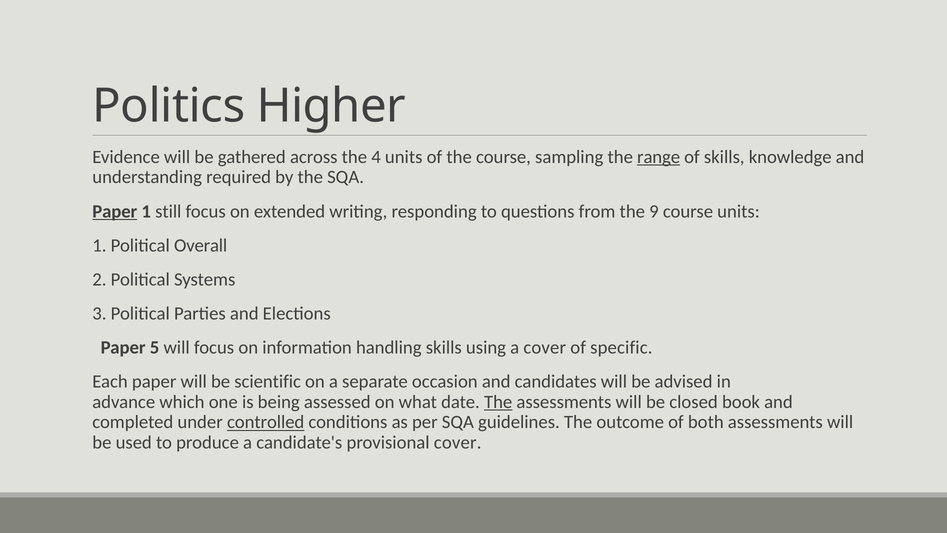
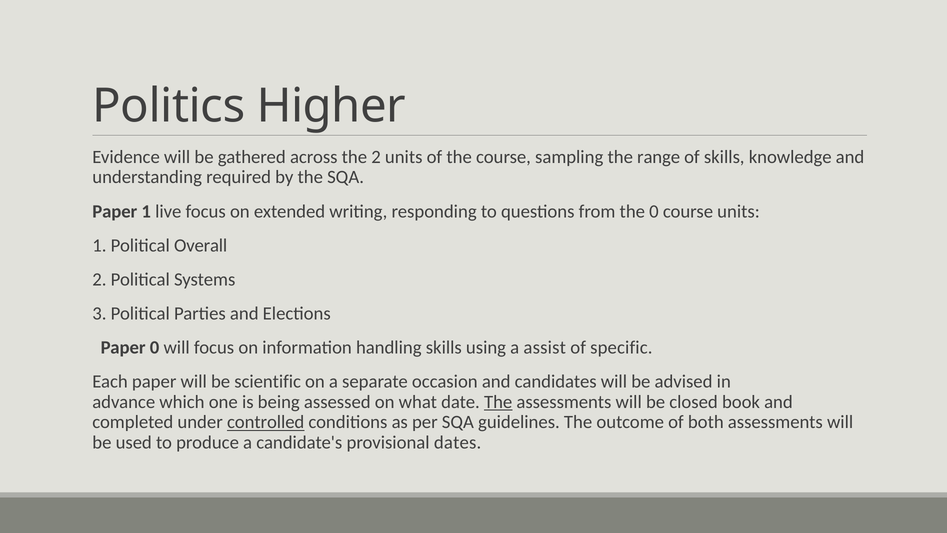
the 4: 4 -> 2
range underline: present -> none
Paper at (115, 211) underline: present -> none
still: still -> live
the 9: 9 -> 0
Paper 5: 5 -> 0
a cover: cover -> assist
provisional cover: cover -> dates
